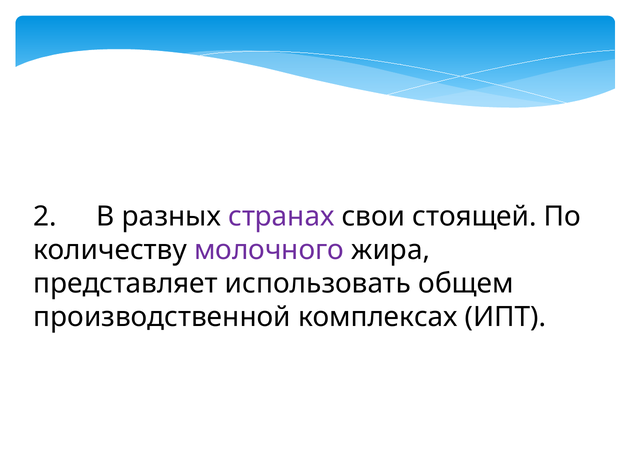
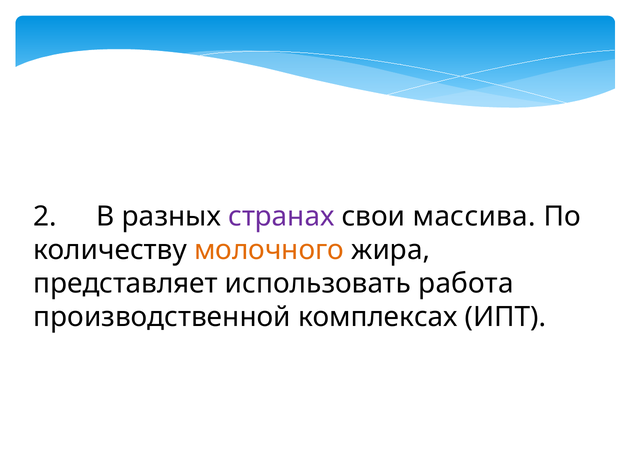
стоящей: стоящей -> массива
молочного colour: purple -> orange
общем: общем -> работа
